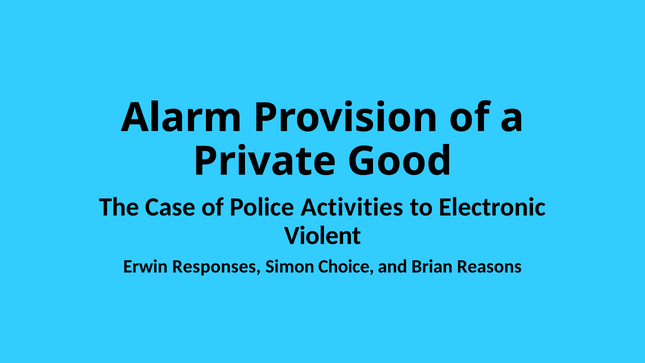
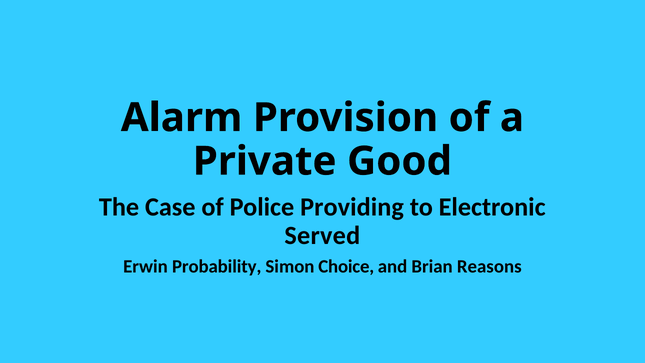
Activities: Activities -> Providing
Violent: Violent -> Served
Responses: Responses -> Probability
